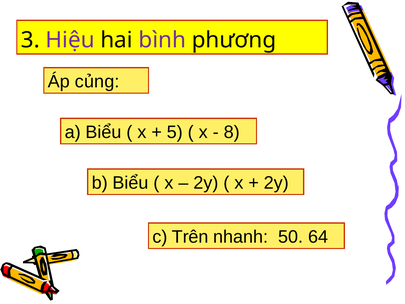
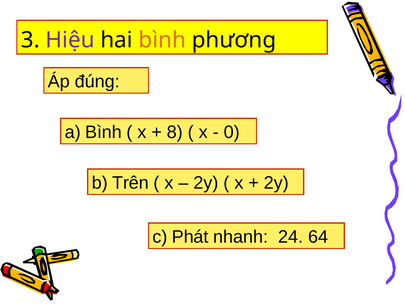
bình at (162, 40) colour: purple -> orange
củng: củng -> đúng
a Biểu: Biểu -> Bình
5: 5 -> 8
8: 8 -> 0
b Biểu: Biểu -> Trên
Trên: Trên -> Phát
50: 50 -> 24
